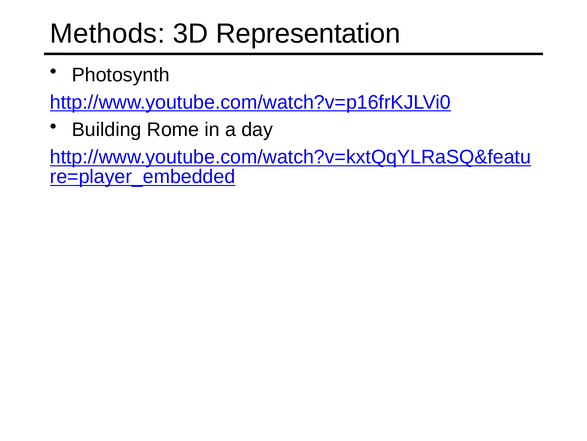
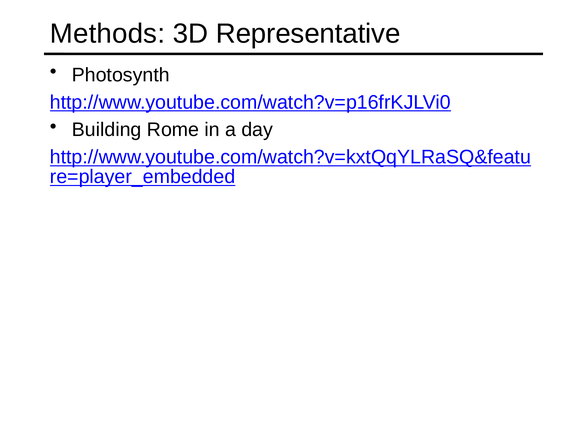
Representation: Representation -> Representative
